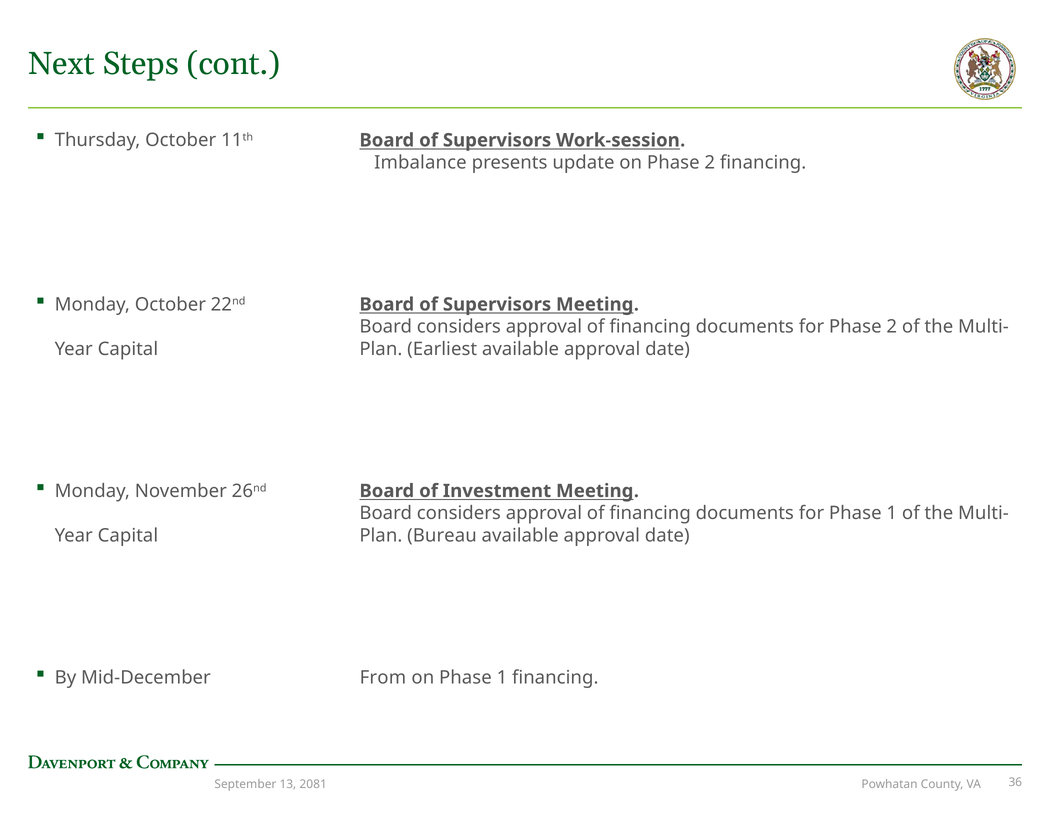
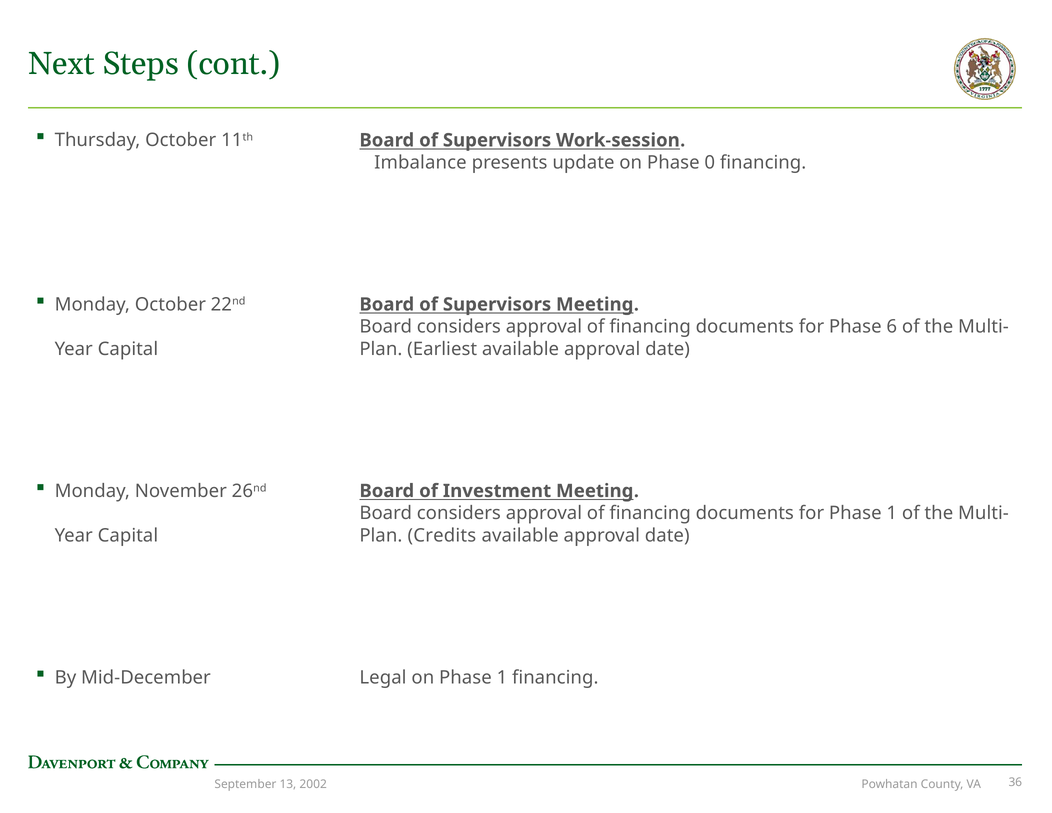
on Phase 2: 2 -> 0
for Phase 2: 2 -> 6
Bureau: Bureau -> Credits
From: From -> Legal
2081: 2081 -> 2002
